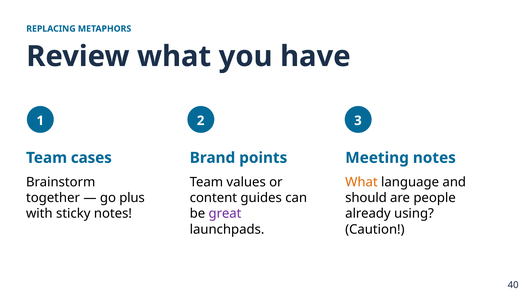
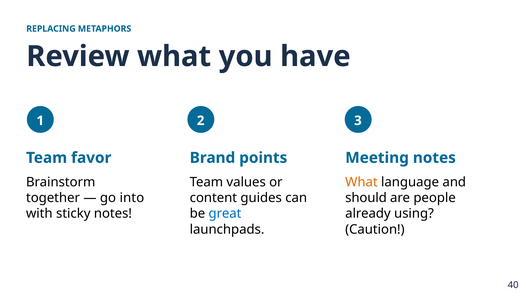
cases: cases -> favor
plus: plus -> into
great colour: purple -> blue
